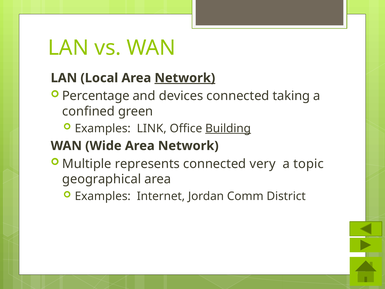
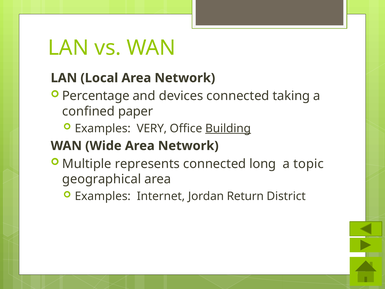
Network at (185, 78) underline: present -> none
green: green -> paper
LINK: LINK -> VERY
very: very -> long
Comm: Comm -> Return
